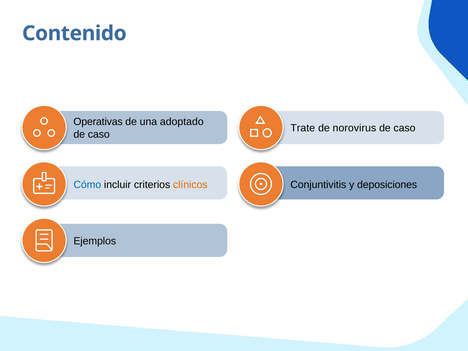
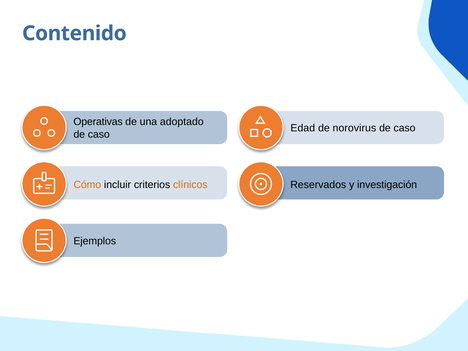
Trate: Trate -> Edad
Cómo colour: blue -> orange
Conjuntivitis: Conjuntivitis -> Reservados
deposiciones: deposiciones -> investigación
